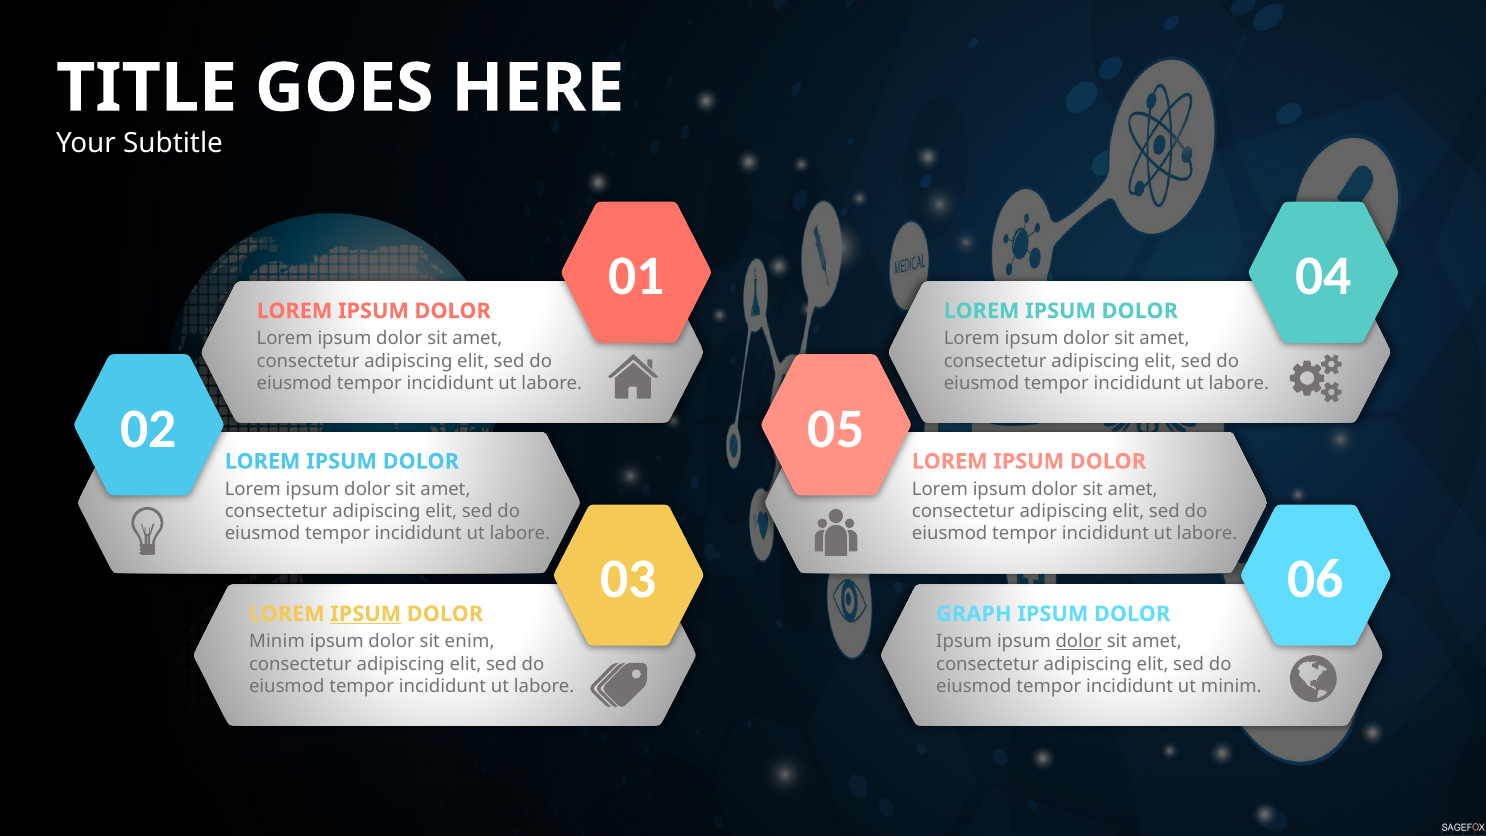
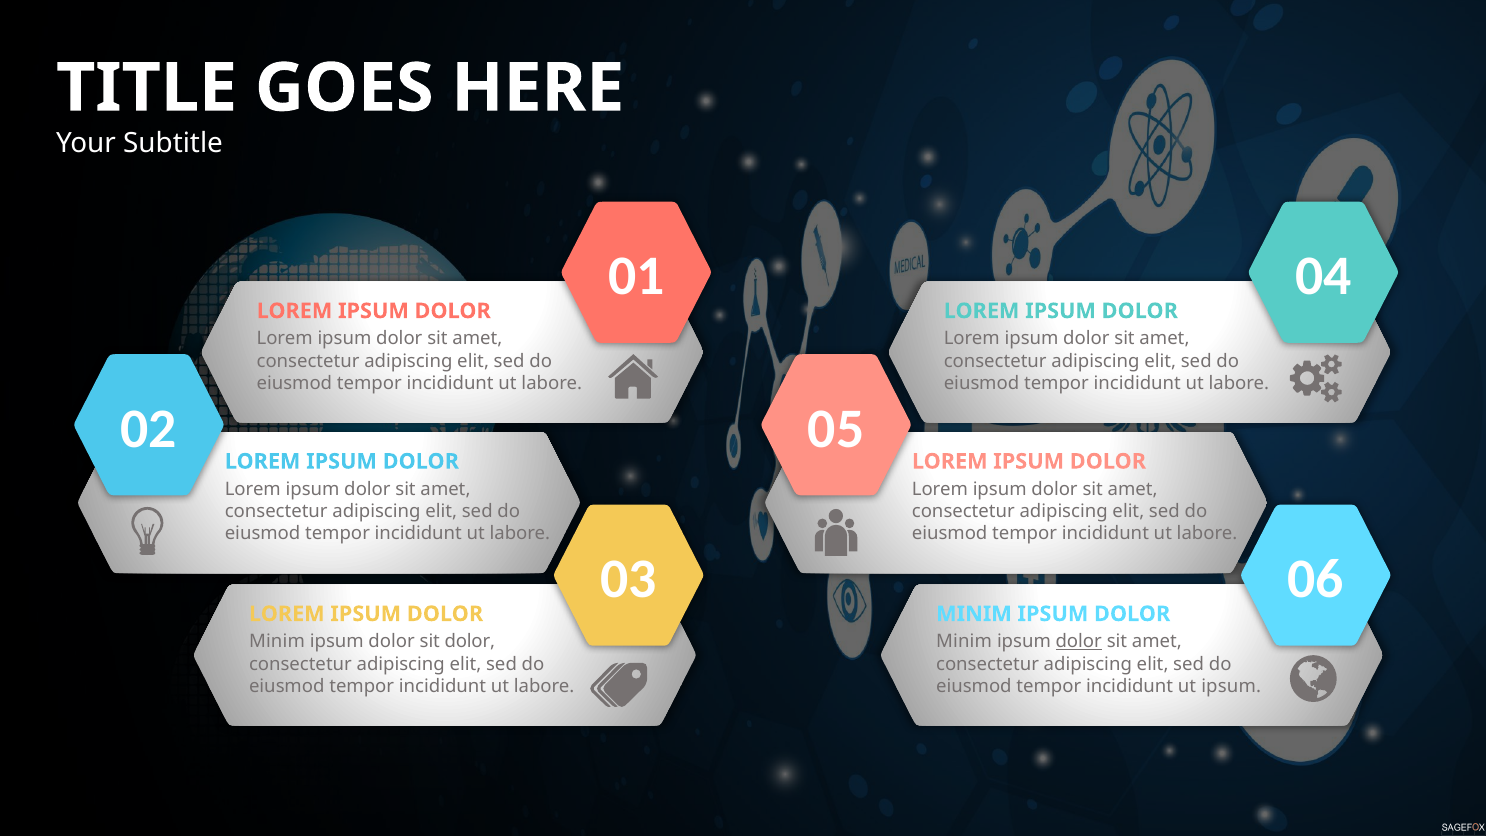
IPSUM at (366, 614) underline: present -> none
GRAPH at (974, 614): GRAPH -> MINIM
sit enim: enim -> dolor
Ipsum at (964, 642): Ipsum -> Minim
ut minim: minim -> ipsum
